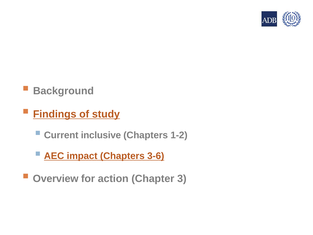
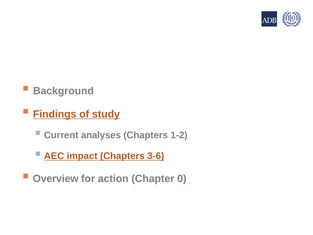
inclusive: inclusive -> analyses
Chapter 3: 3 -> 0
